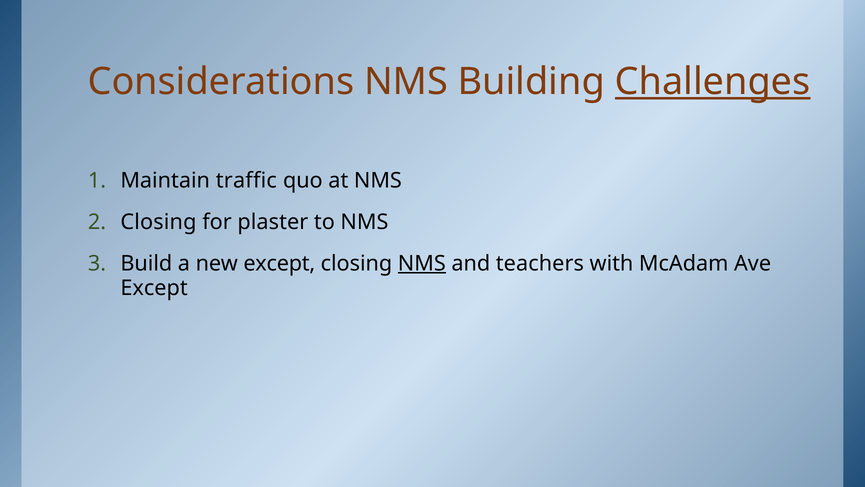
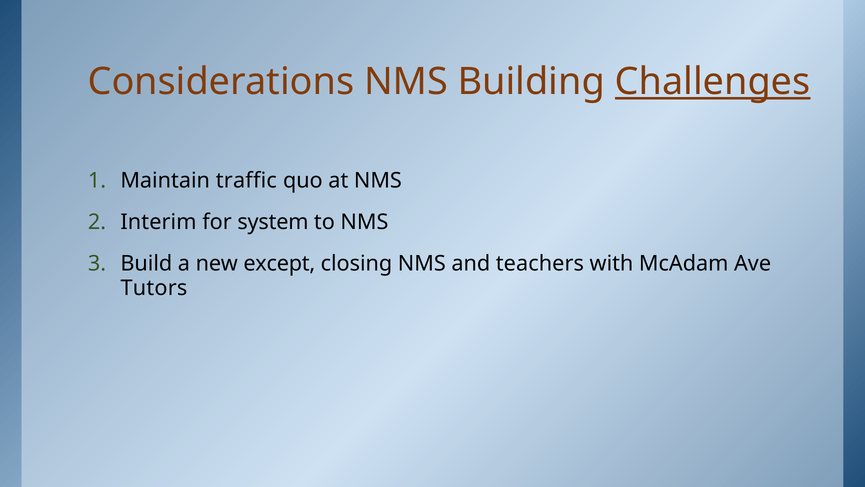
Closing at (158, 222): Closing -> Interim
plaster: plaster -> system
NMS at (422, 263) underline: present -> none
Except at (154, 288): Except -> Tutors
